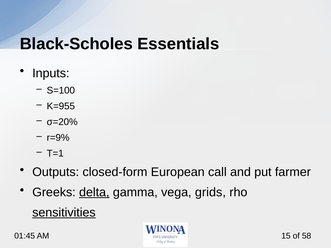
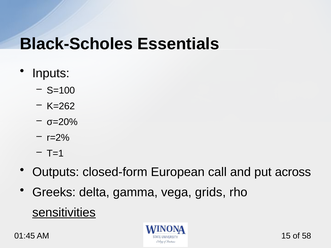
K=955: K=955 -> K=262
r=9%: r=9% -> r=2%
farmer: farmer -> across
delta underline: present -> none
